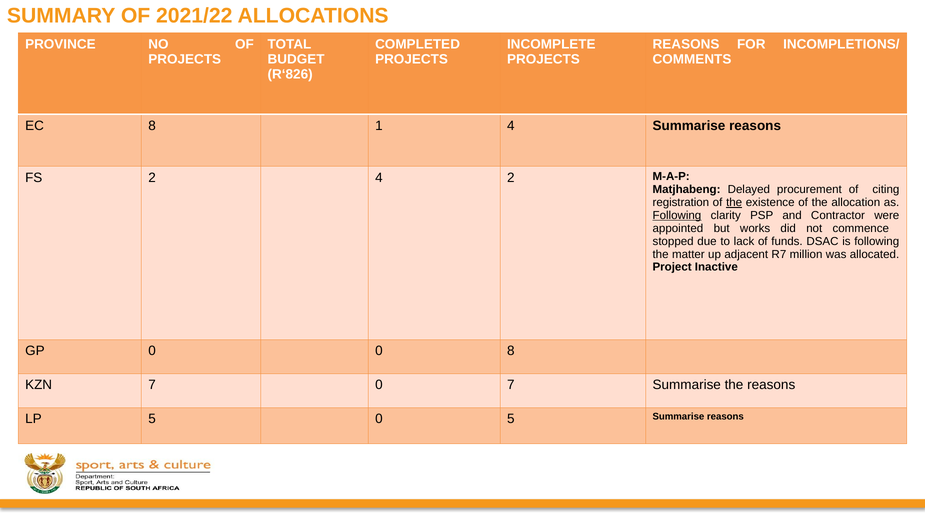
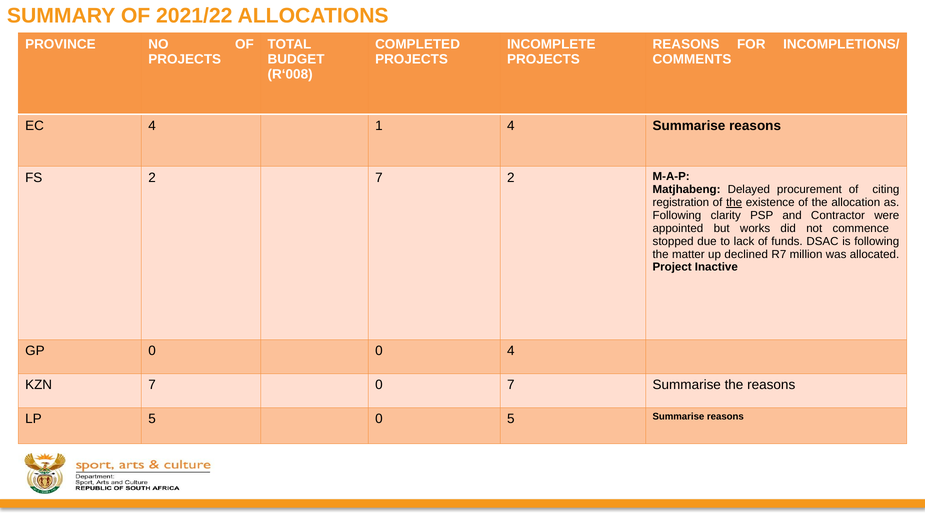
R‘826: R‘826 -> R‘008
EC 8: 8 -> 4
2 4: 4 -> 7
Following at (677, 216) underline: present -> none
adjacent: adjacent -> declined
0 8: 8 -> 4
